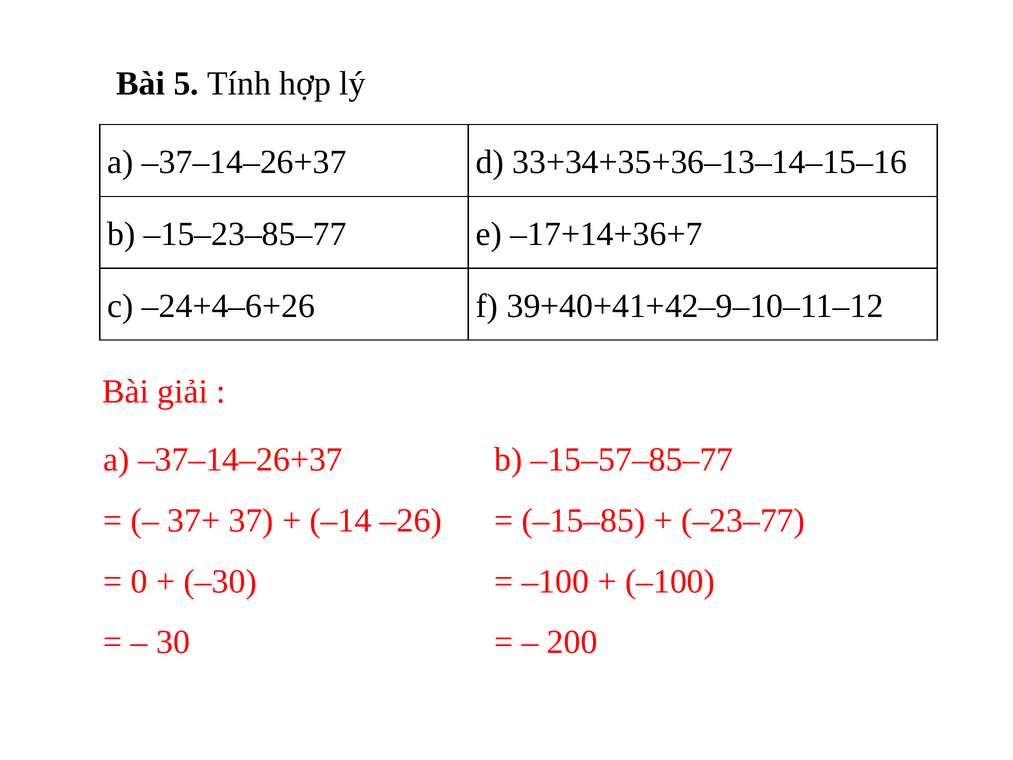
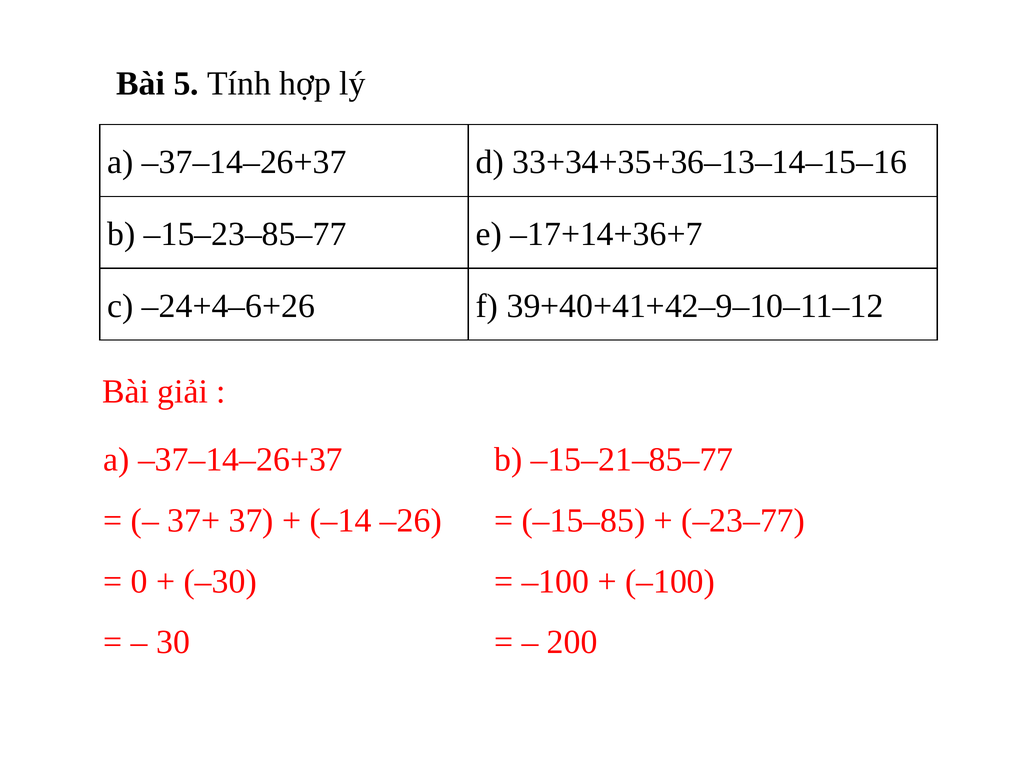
–15–57–85–77: –15–57–85–77 -> –15–21–85–77
